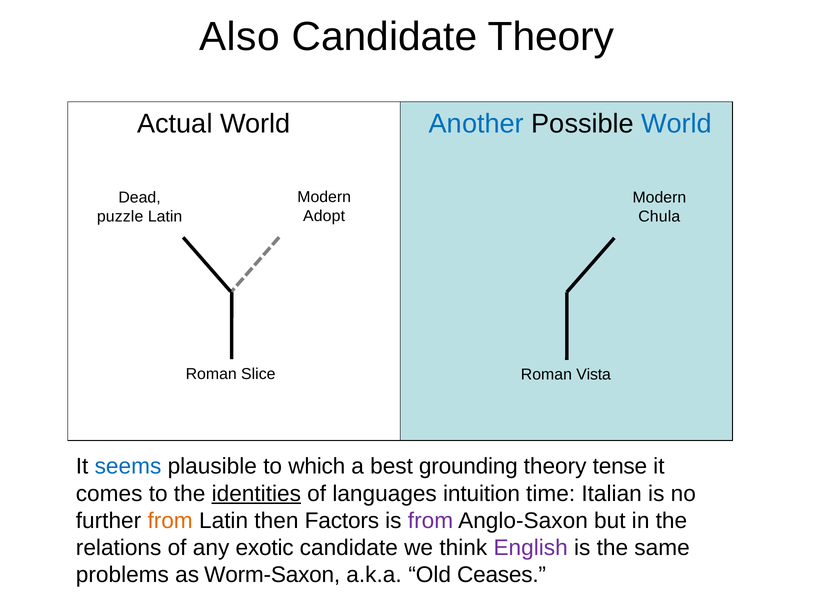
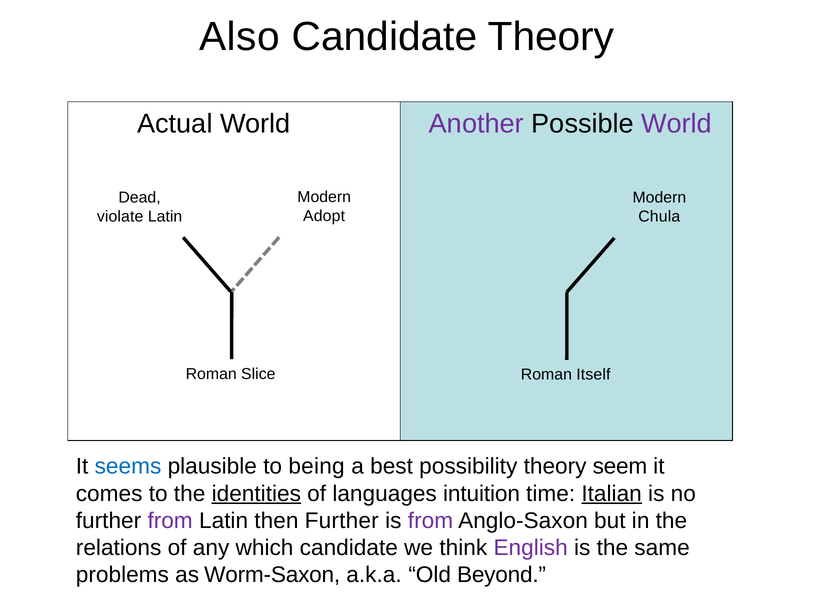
Another colour: blue -> purple
World at (677, 124) colour: blue -> purple
puzzle: puzzle -> violate
Vista: Vista -> Itself
which: which -> being
grounding: grounding -> possibility
tense: tense -> seem
Italian underline: none -> present
from at (170, 521) colour: orange -> purple
then Factors: Factors -> Further
exotic: exotic -> which
Ceases: Ceases -> Beyond
